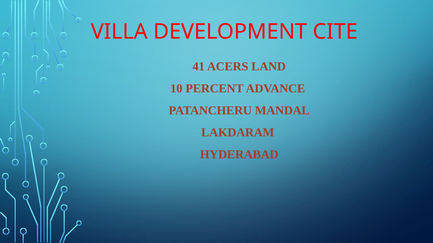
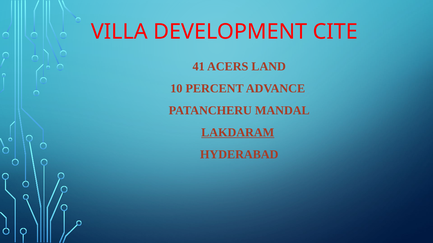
LAKDARAM underline: none -> present
